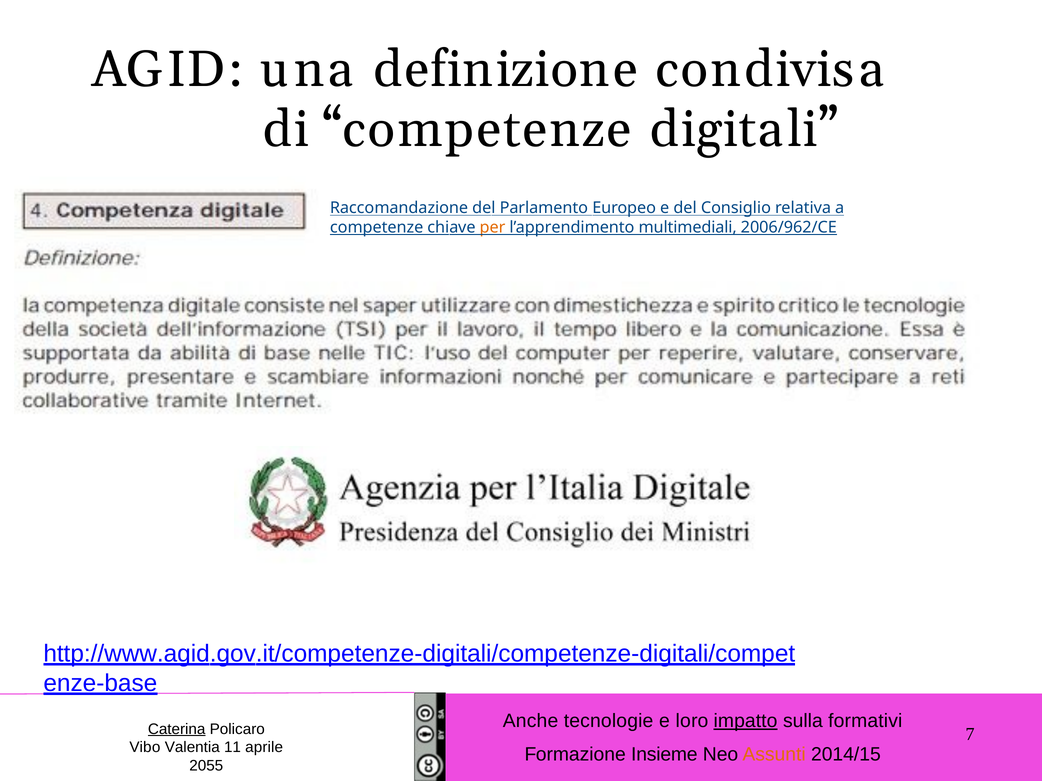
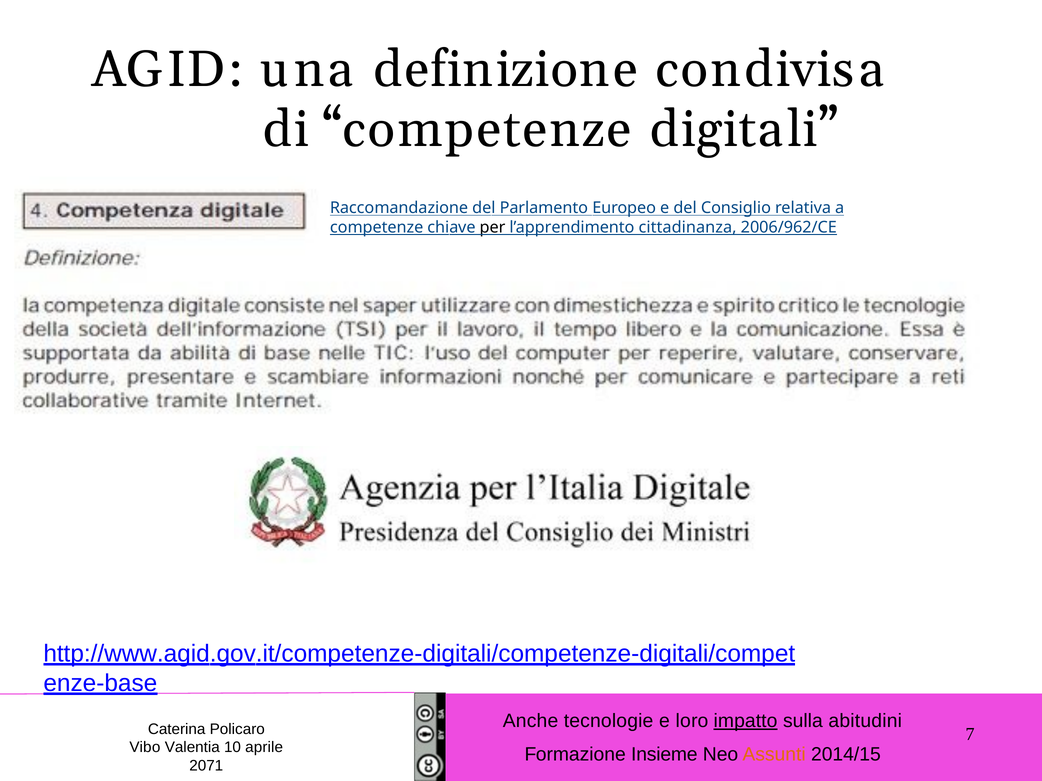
per colour: orange -> black
multimediali: multimediali -> cittadinanza
formativi: formativi -> abitudini
Caterina underline: present -> none
11: 11 -> 10
2055: 2055 -> 2071
